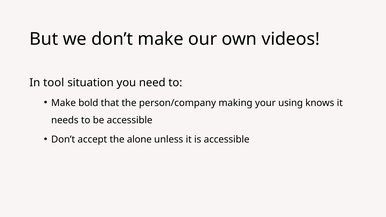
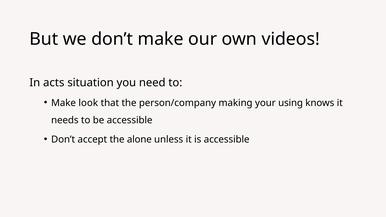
tool: tool -> acts
bold: bold -> look
